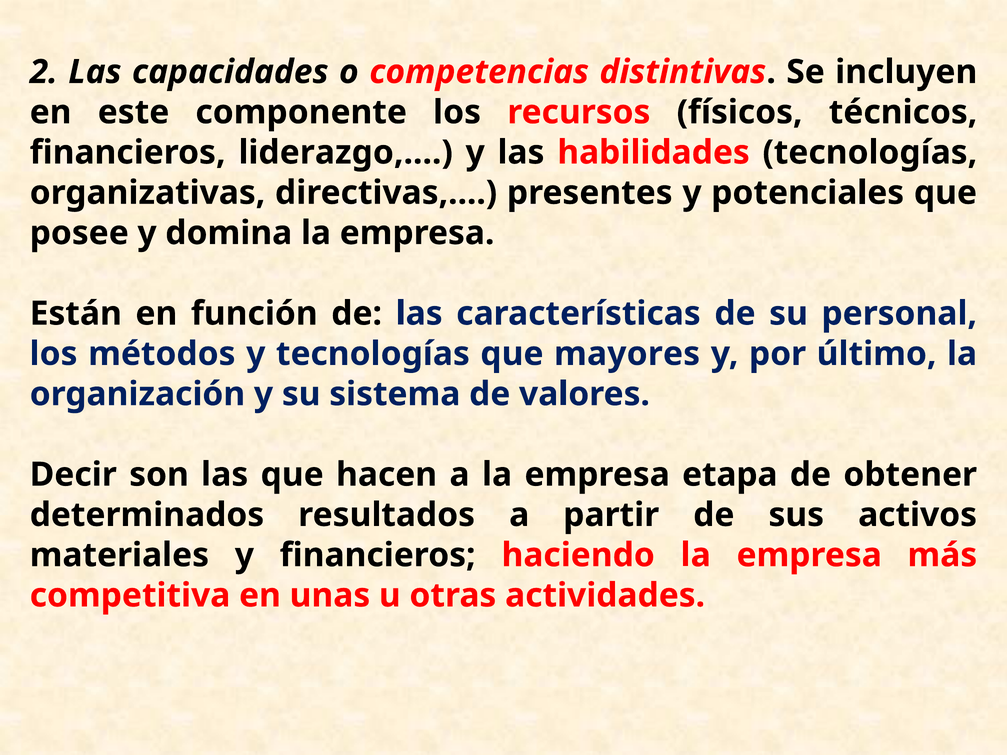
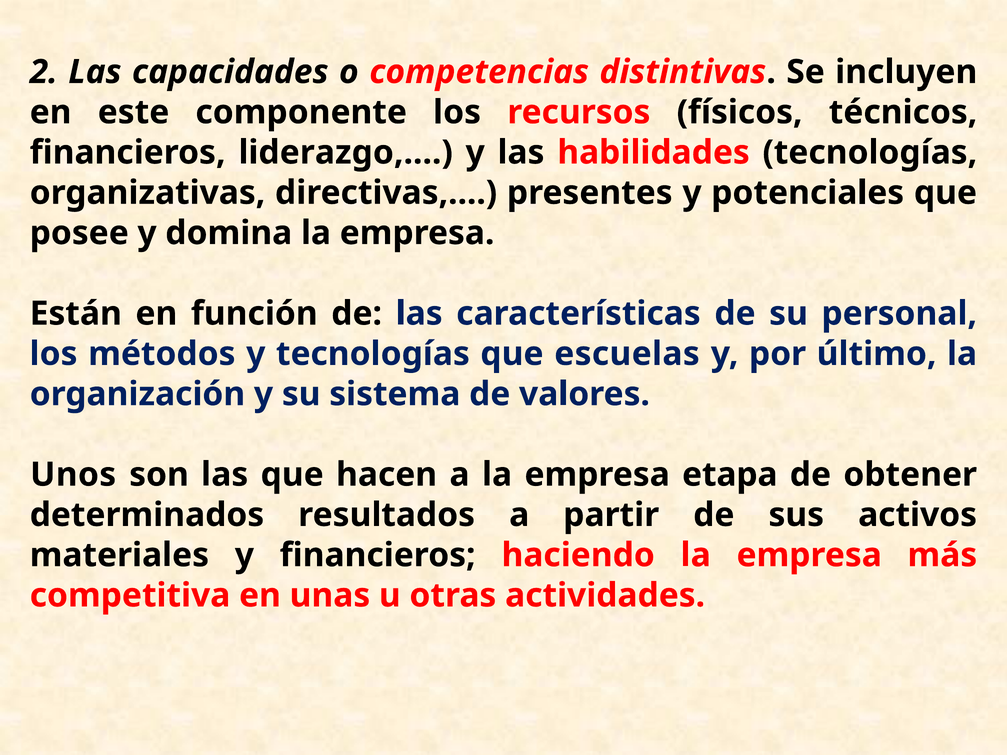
mayores: mayores -> escuelas
Decir: Decir -> Unos
